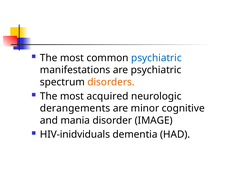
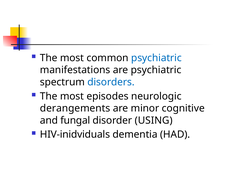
disorders colour: orange -> blue
acquired: acquired -> episodes
mania: mania -> fungal
IMAGE: IMAGE -> USING
